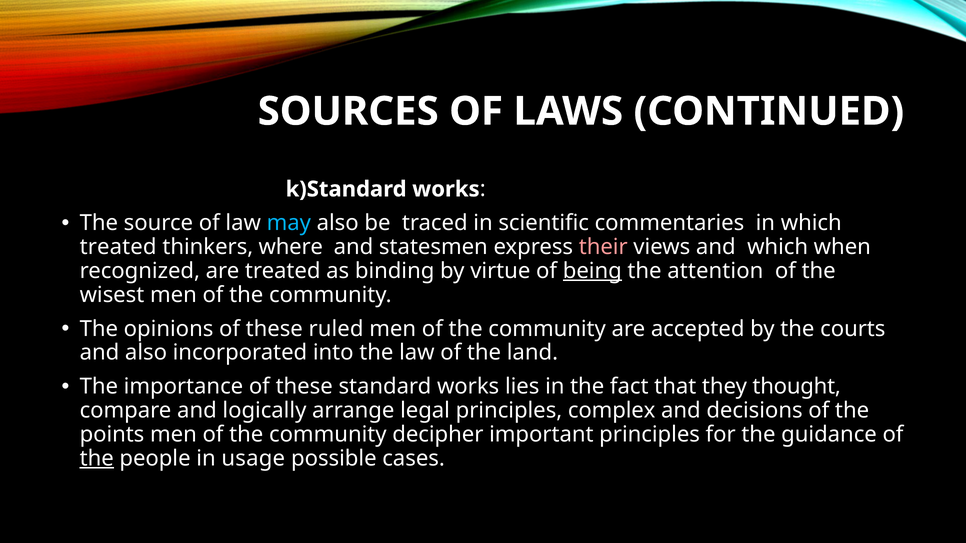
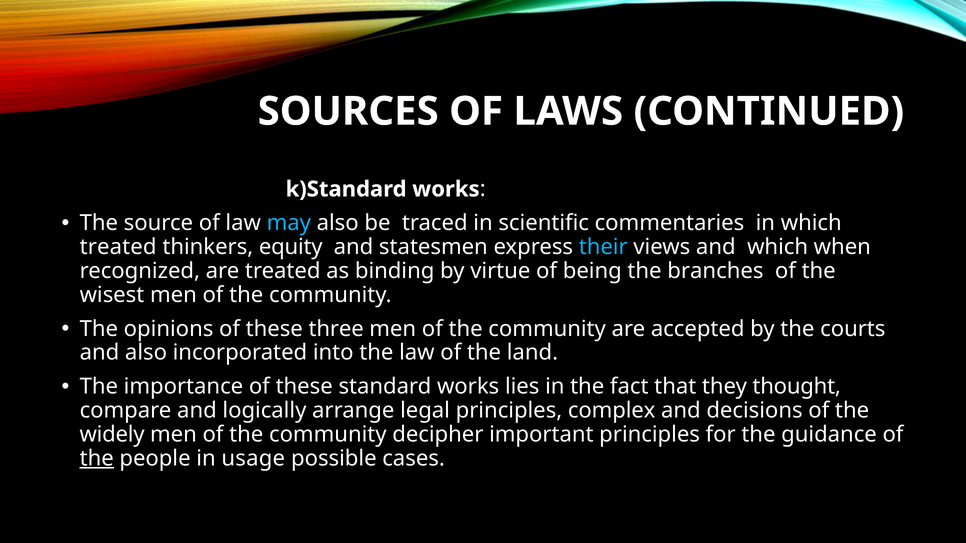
where: where -> equity
their colour: pink -> light blue
being underline: present -> none
attention: attention -> branches
ruled: ruled -> three
points: points -> widely
